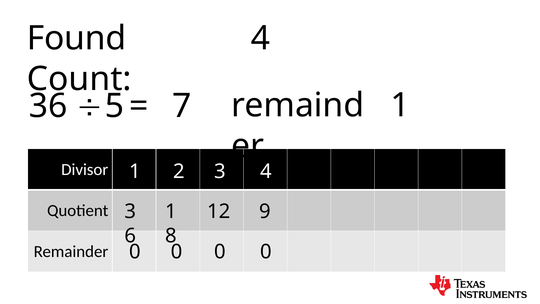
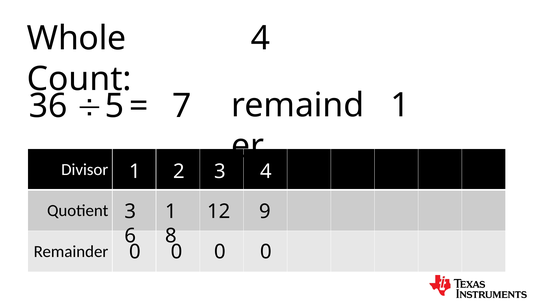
Found: Found -> Whole
